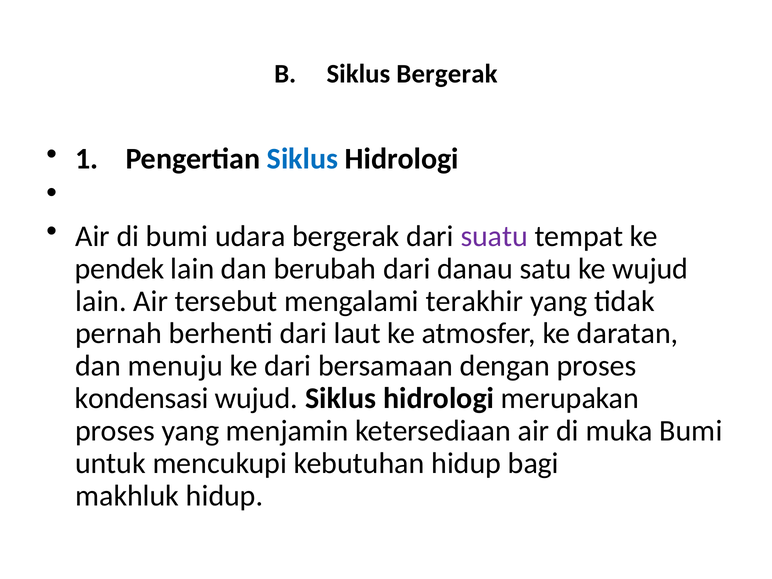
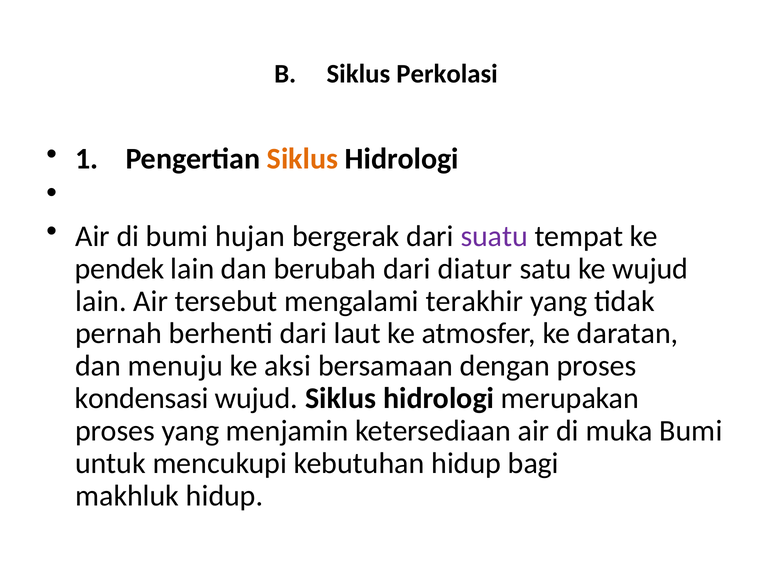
Siklus Bergerak: Bergerak -> Perkolasi
Siklus at (303, 159) colour: blue -> orange
udara: udara -> hujan
danau: danau -> diatur
ke dari: dari -> aksi
